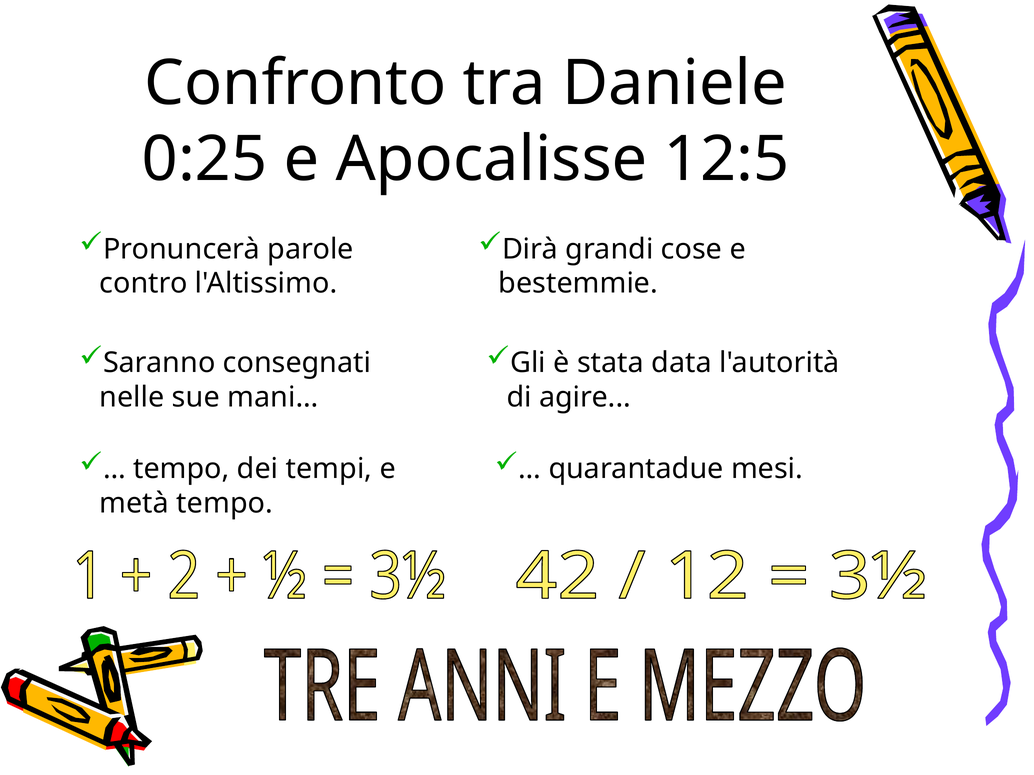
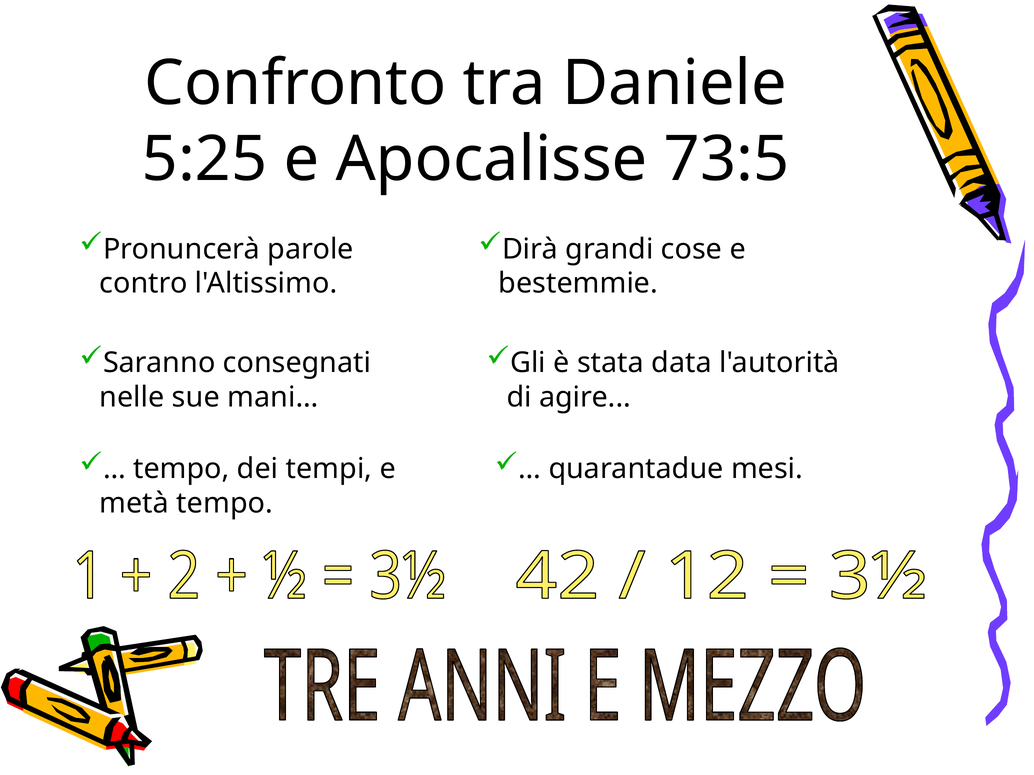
0:25: 0:25 -> 5:25
12:5: 12:5 -> 73:5
